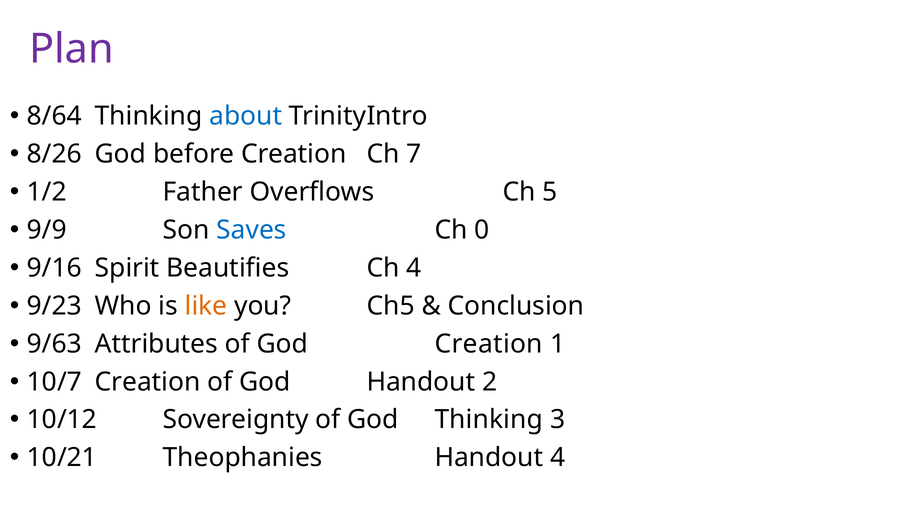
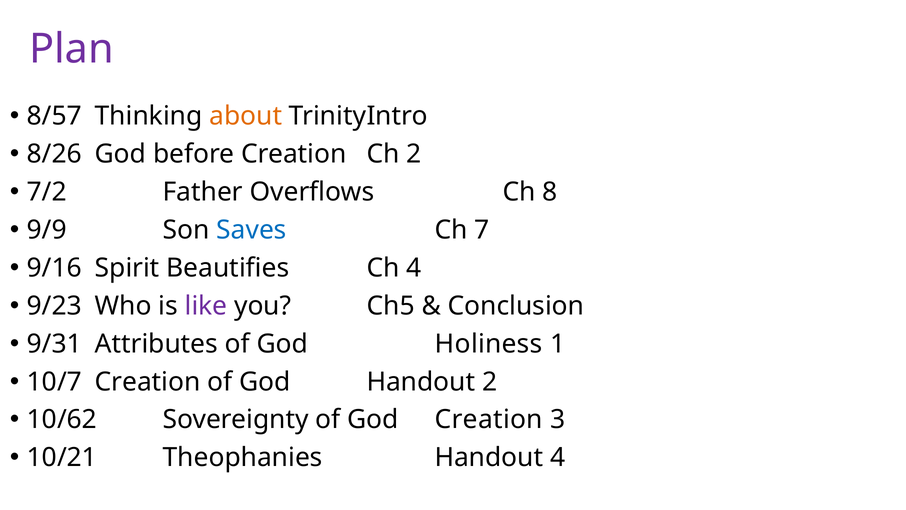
8/64: 8/64 -> 8/57
about colour: blue -> orange
Ch 7: 7 -> 2
1/2: 1/2 -> 7/2
5: 5 -> 8
0: 0 -> 7
like colour: orange -> purple
9/63: 9/63 -> 9/31
God Creation: Creation -> Holiness
10/12: 10/12 -> 10/62
God Thinking: Thinking -> Creation
